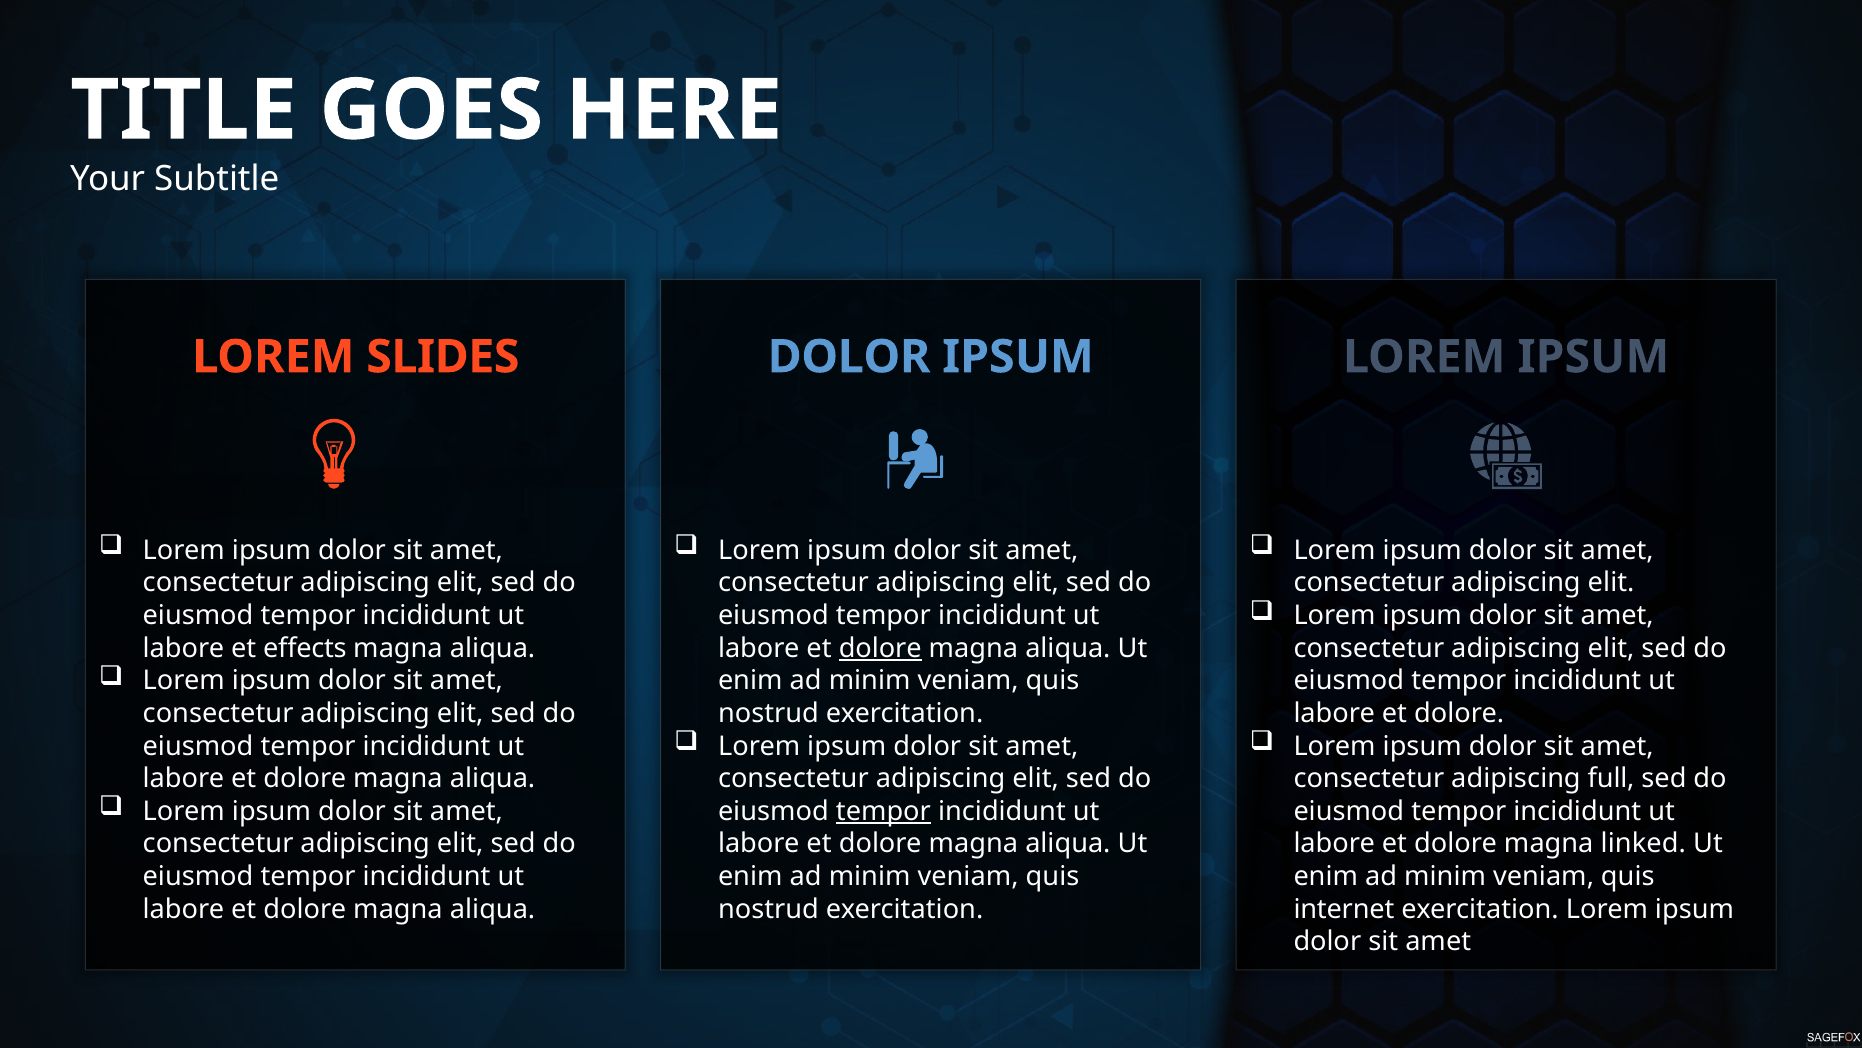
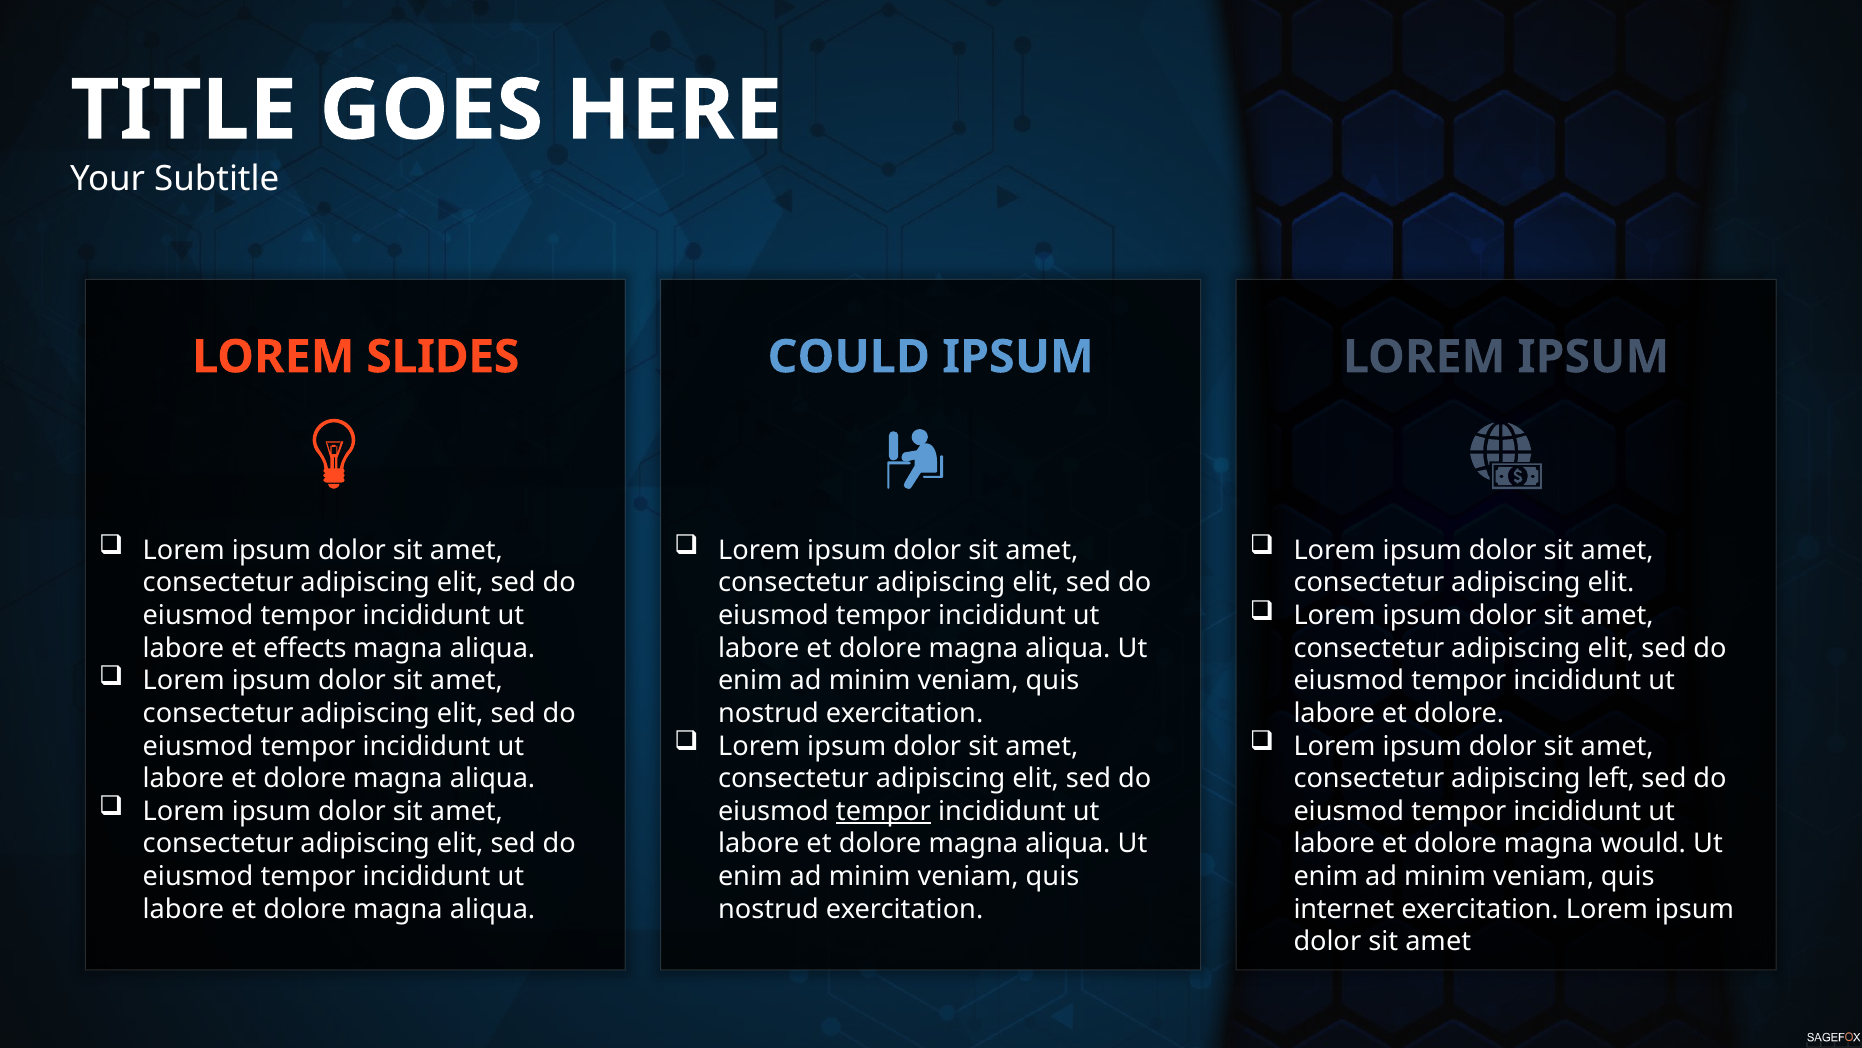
DOLOR at (849, 357): DOLOR -> COULD
dolore at (880, 648) underline: present -> none
full: full -> left
linked: linked -> would
